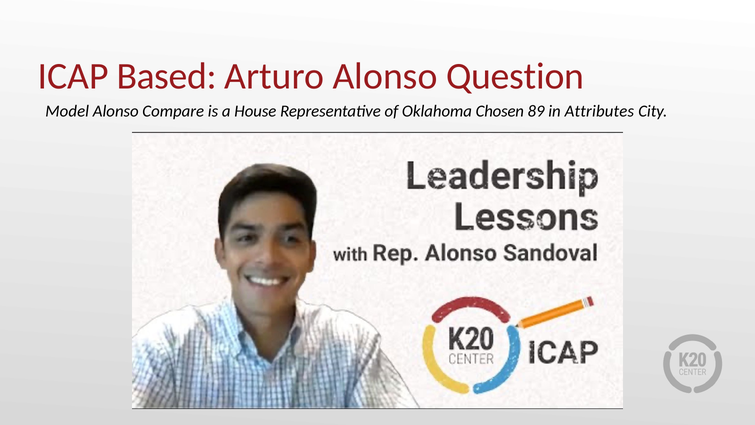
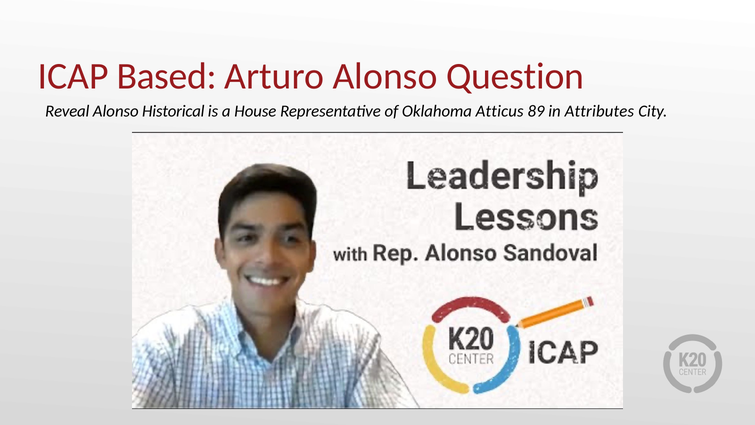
Model: Model -> Reveal
Compare: Compare -> Historical
Chosen: Chosen -> Atticus
